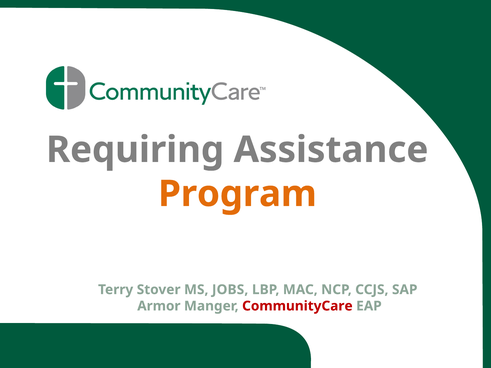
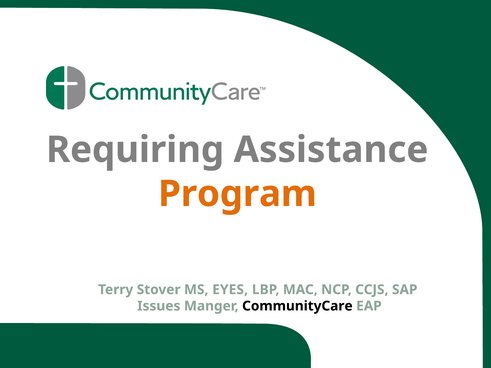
JOBS: JOBS -> EYES
Armor: Armor -> Issues
CommunityCare colour: red -> black
